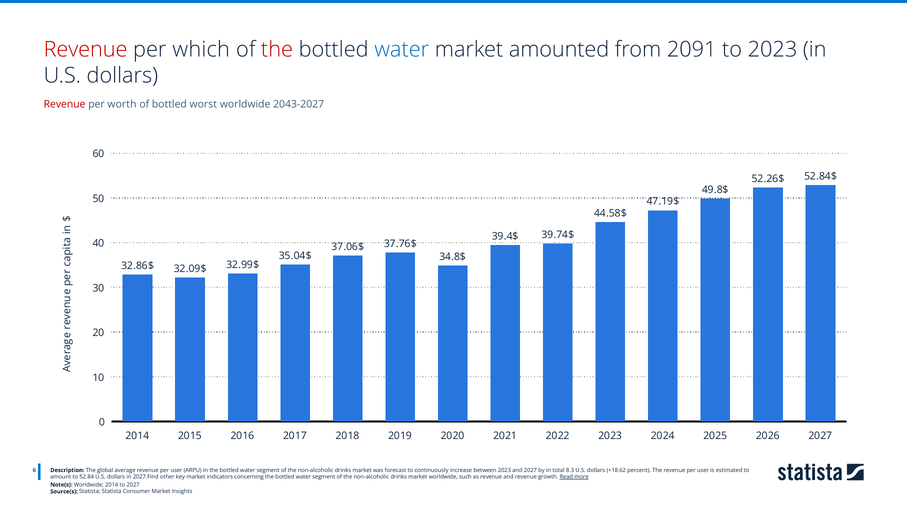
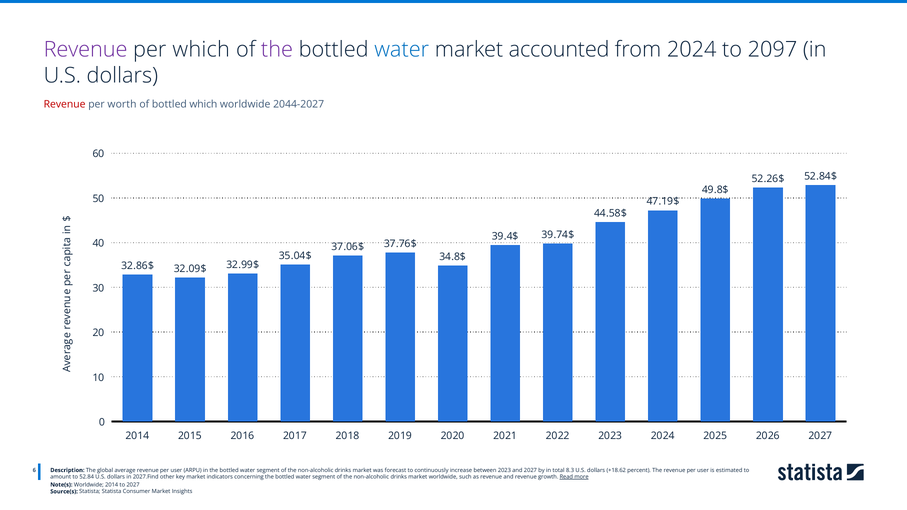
Revenue at (86, 50) colour: red -> purple
the at (277, 50) colour: red -> purple
amounted: amounted -> accounted
from 2091: 2091 -> 2024
to 2023: 2023 -> 2097
bottled worst: worst -> which
2043-2027: 2043-2027 -> 2044-2027
